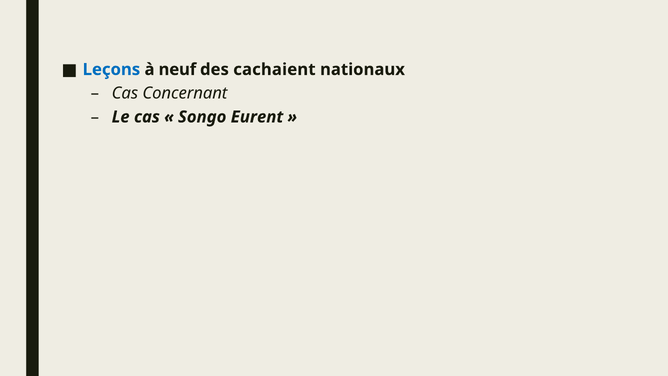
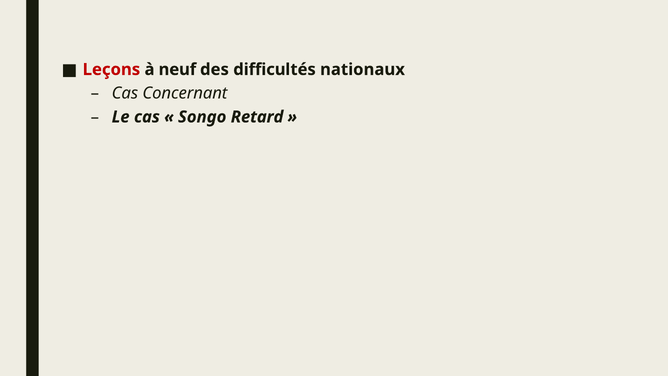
Leçons colour: blue -> red
cachaient: cachaient -> difficultés
Eurent: Eurent -> Retard
